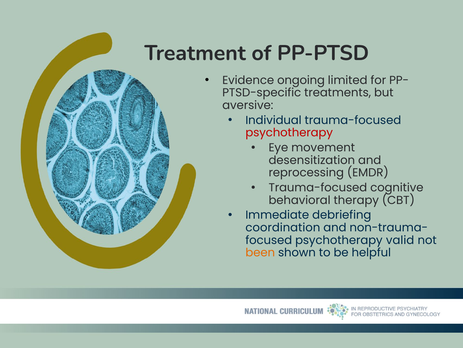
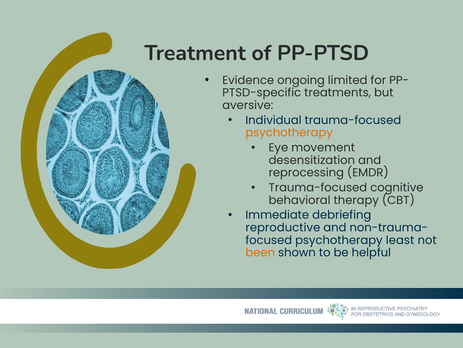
psychotherapy at (289, 132) colour: red -> orange
coordination: coordination -> reproductive
valid: valid -> least
